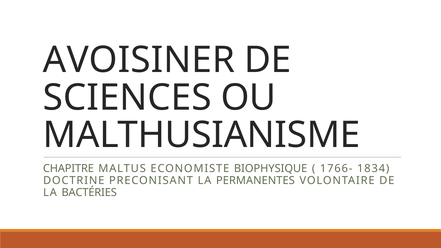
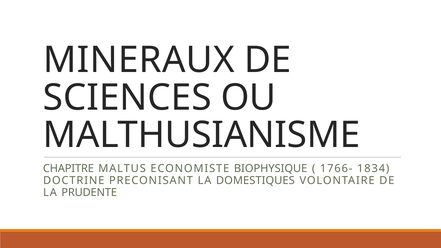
AVOISINER: AVOISINER -> MINERAUX
PERMANENTES: PERMANENTES -> DOMESTIQUES
BACTÉRIES: BACTÉRIES -> PRUDENTE
